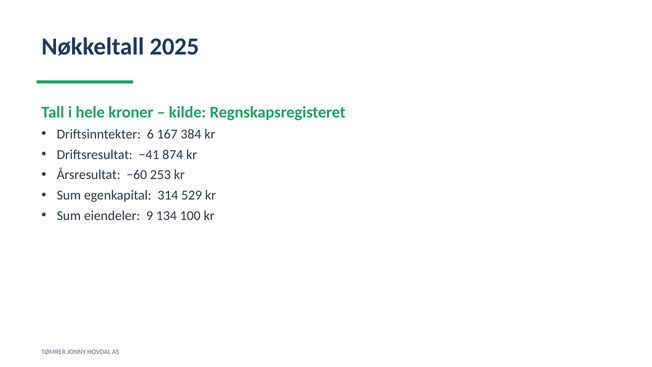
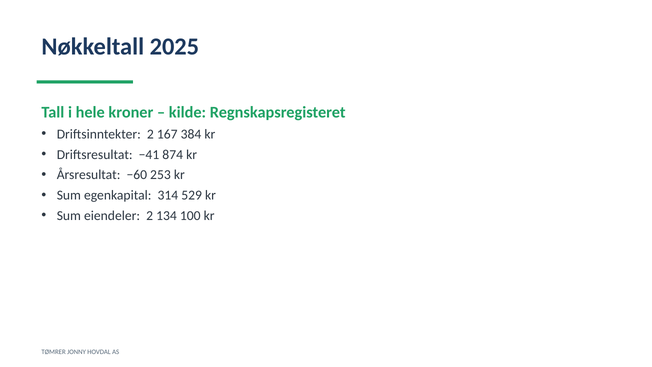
Driftsinntekter 6: 6 -> 2
eiendeler 9: 9 -> 2
